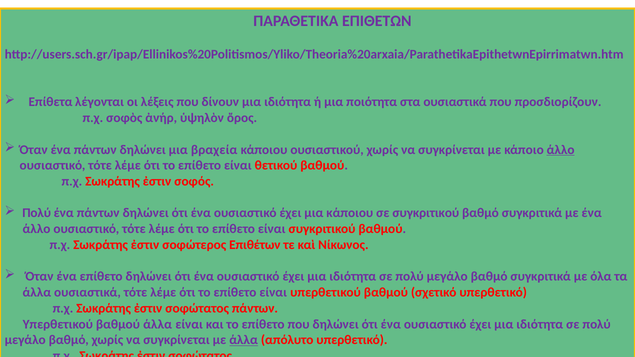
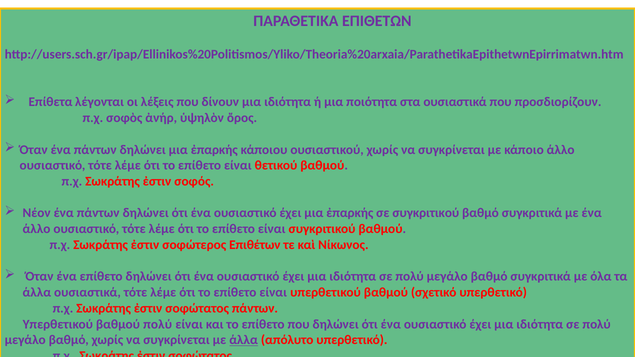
δηλώνει μια βραχεία: βραχεία -> ἐπαρκής
άλλο at (561, 150) underline: present -> none
Πολύ at (37, 213): Πολύ -> Νέον
έχει μια κάποιου: κάποιου -> ἐπαρκής
βαθμού άλλα: άλλα -> πολύ
